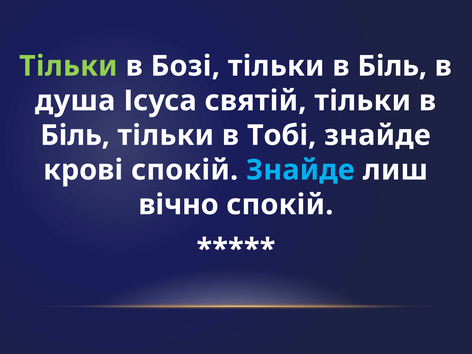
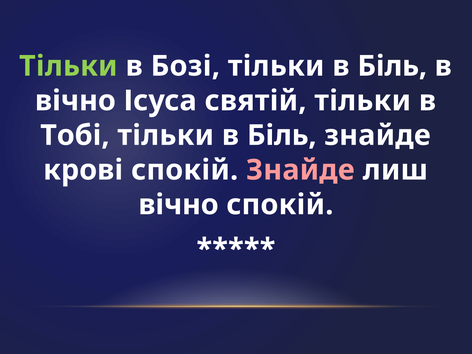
душа at (75, 101): душа -> вічно
Біль at (75, 135): Біль -> Тобі
Тобі at (282, 135): Тобі -> Біль
Знайде at (300, 170) colour: light blue -> pink
